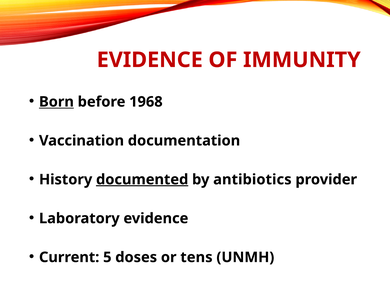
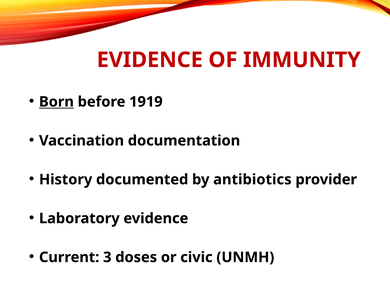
1968: 1968 -> 1919
documented underline: present -> none
5: 5 -> 3
tens: tens -> civic
